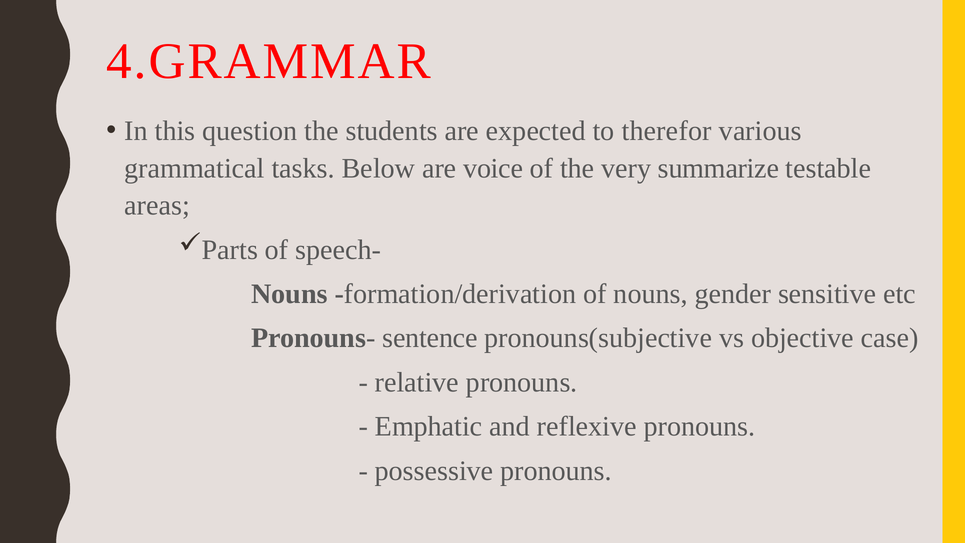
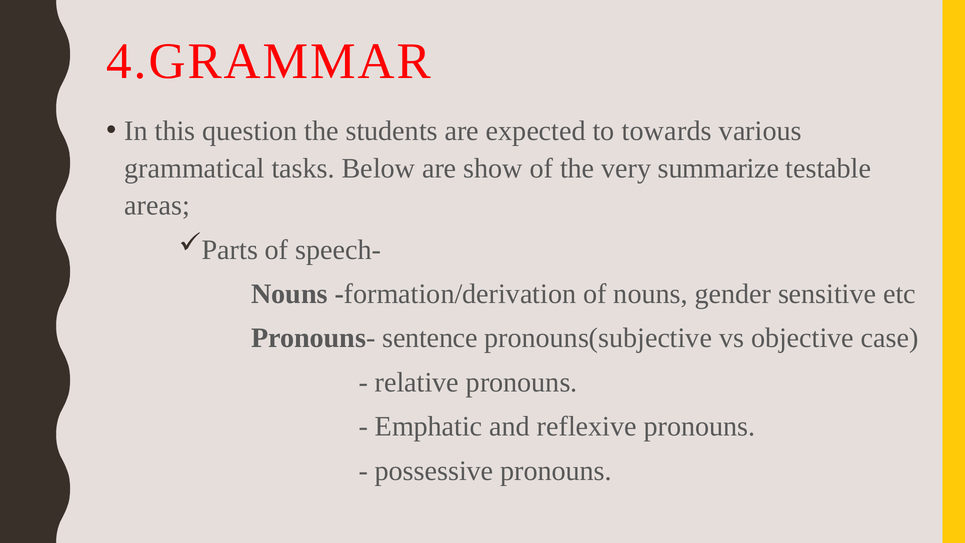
therefor: therefor -> towards
voice: voice -> show
